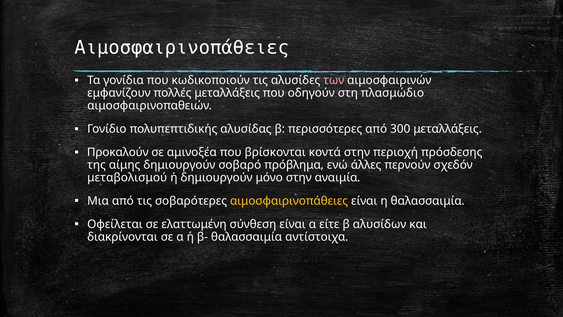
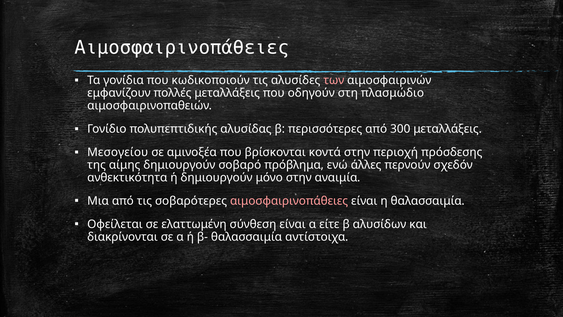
Προκαλούν: Προκαλούν -> Μεσογείου
μεταβολισμού: μεταβολισμού -> ανθεκτικότητα
αιμοσφαιρινοπάθειες at (289, 201) colour: yellow -> pink
